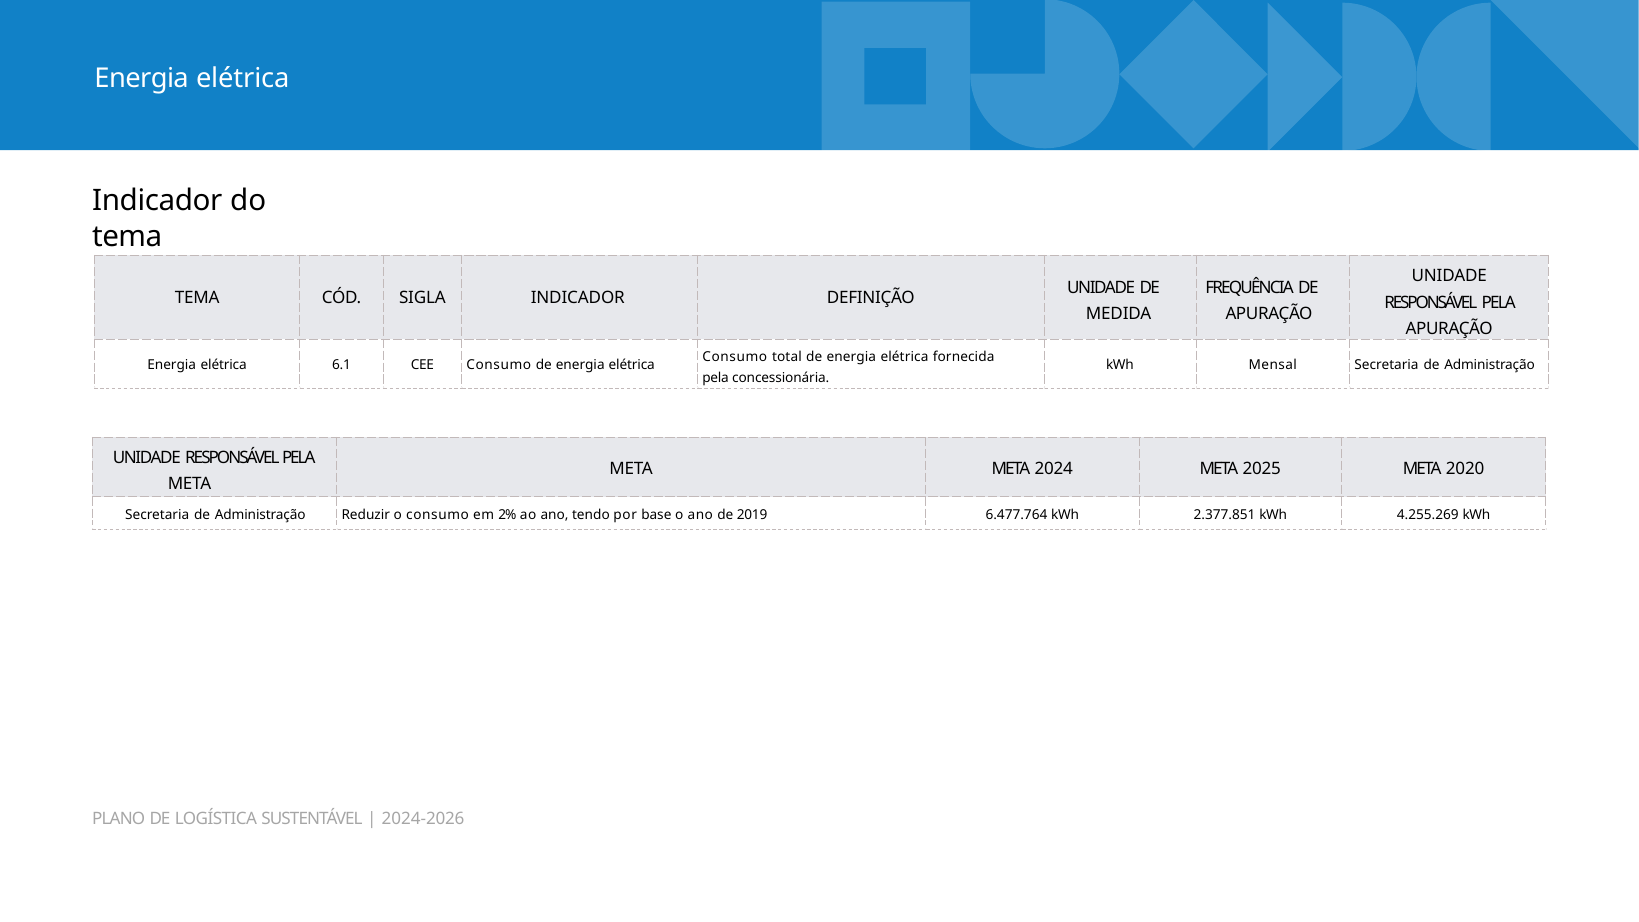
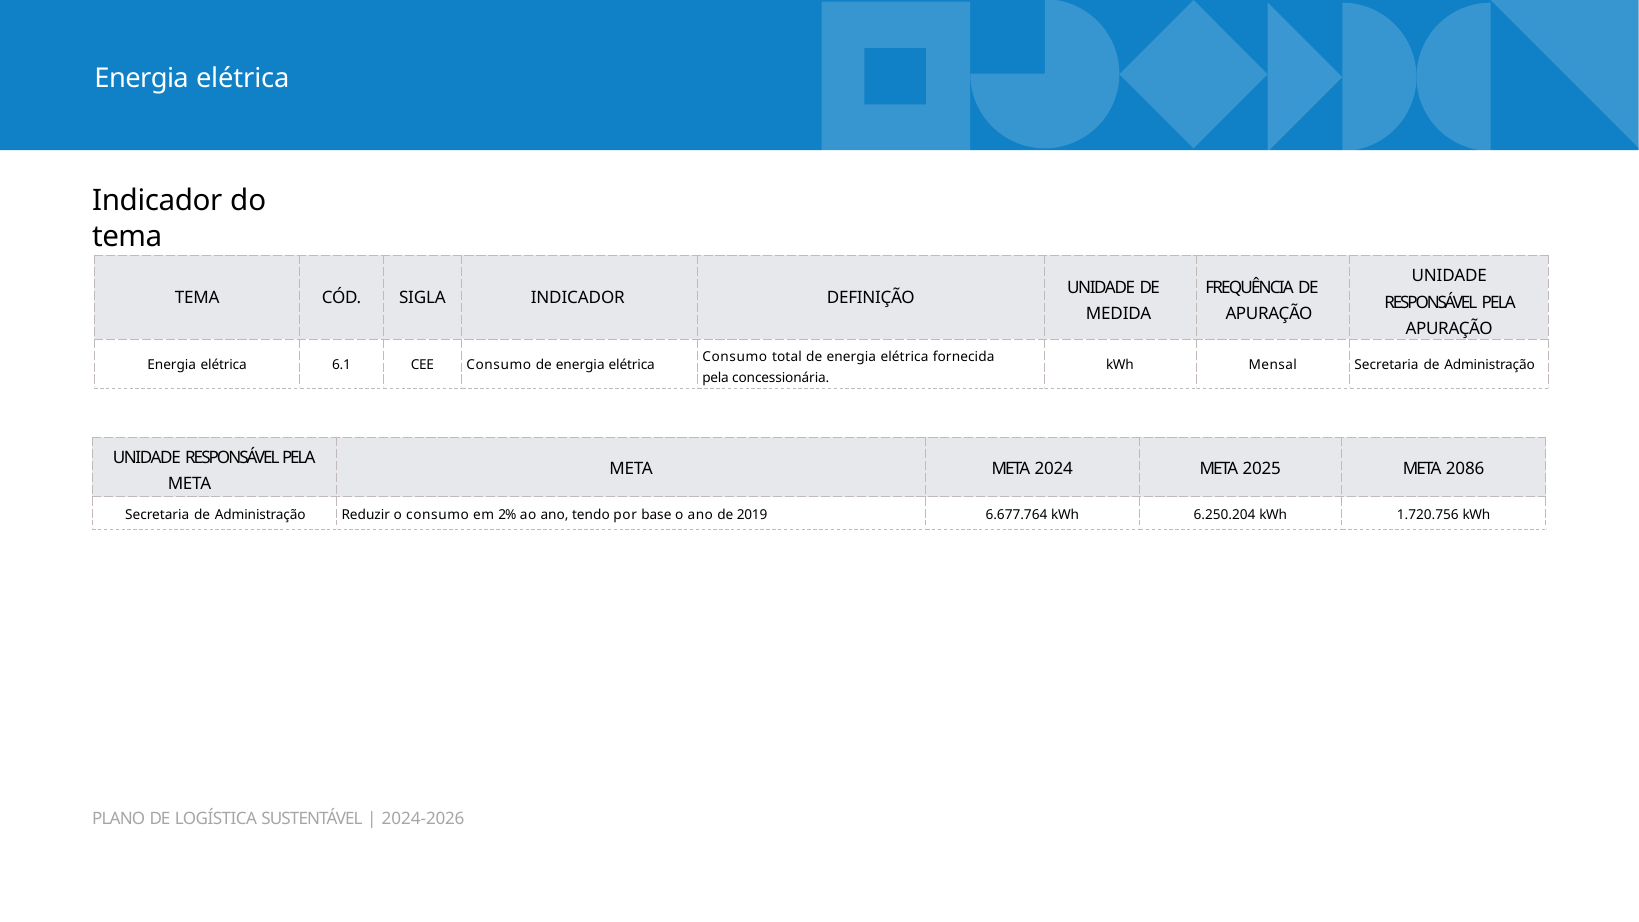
2020: 2020 -> 2086
6.477.764: 6.477.764 -> 6.677.764
2.377.851: 2.377.851 -> 6.250.204
4.255.269: 4.255.269 -> 1.720.756
